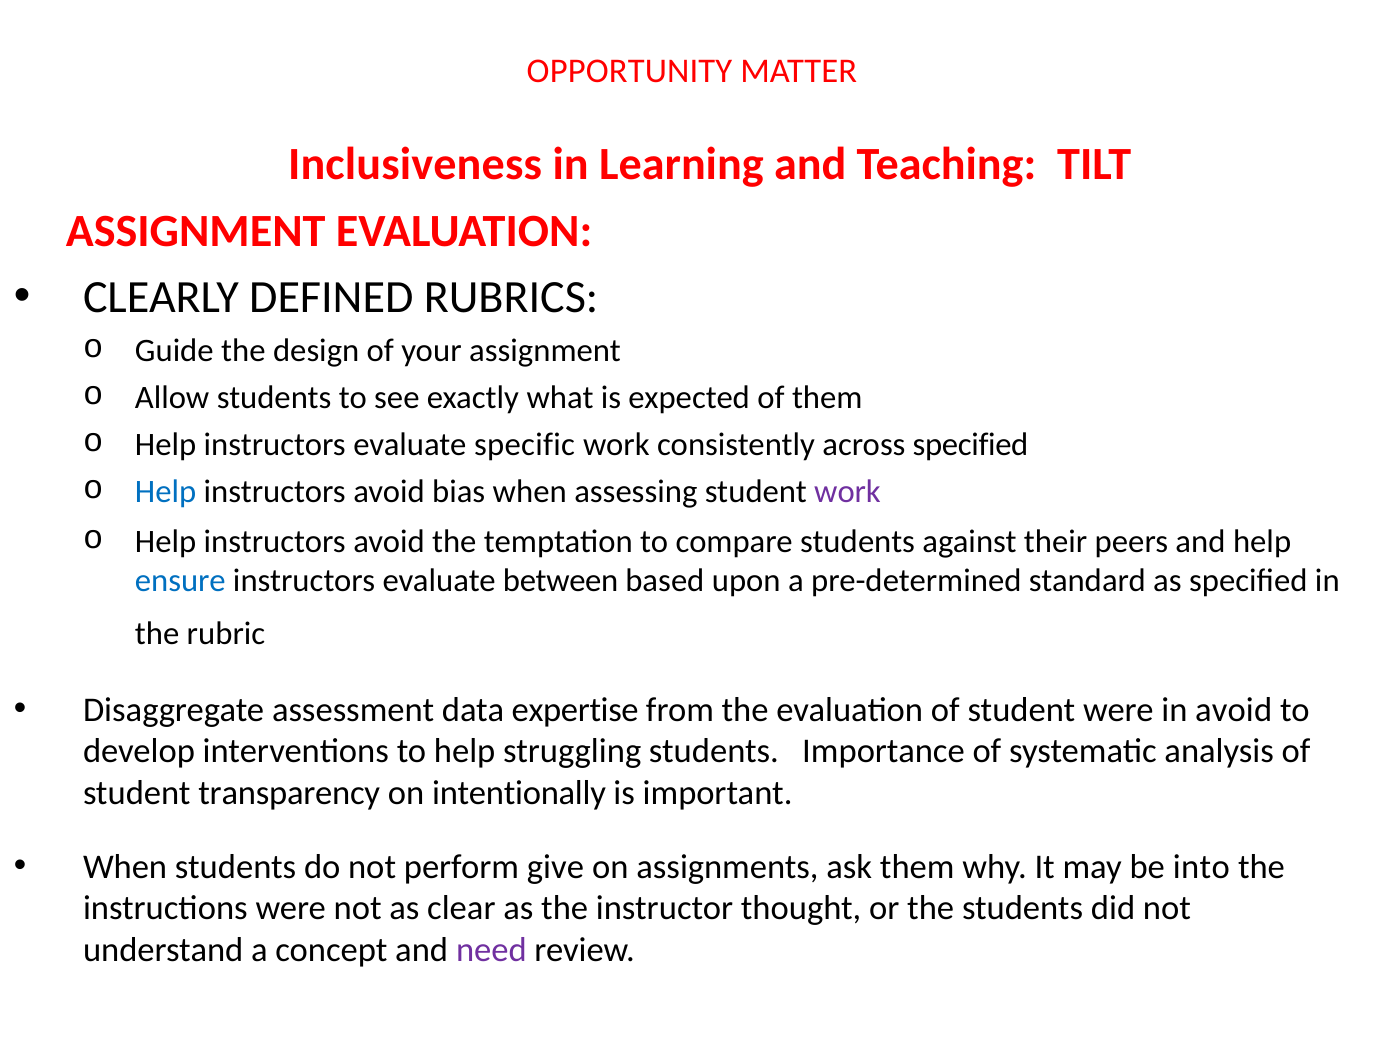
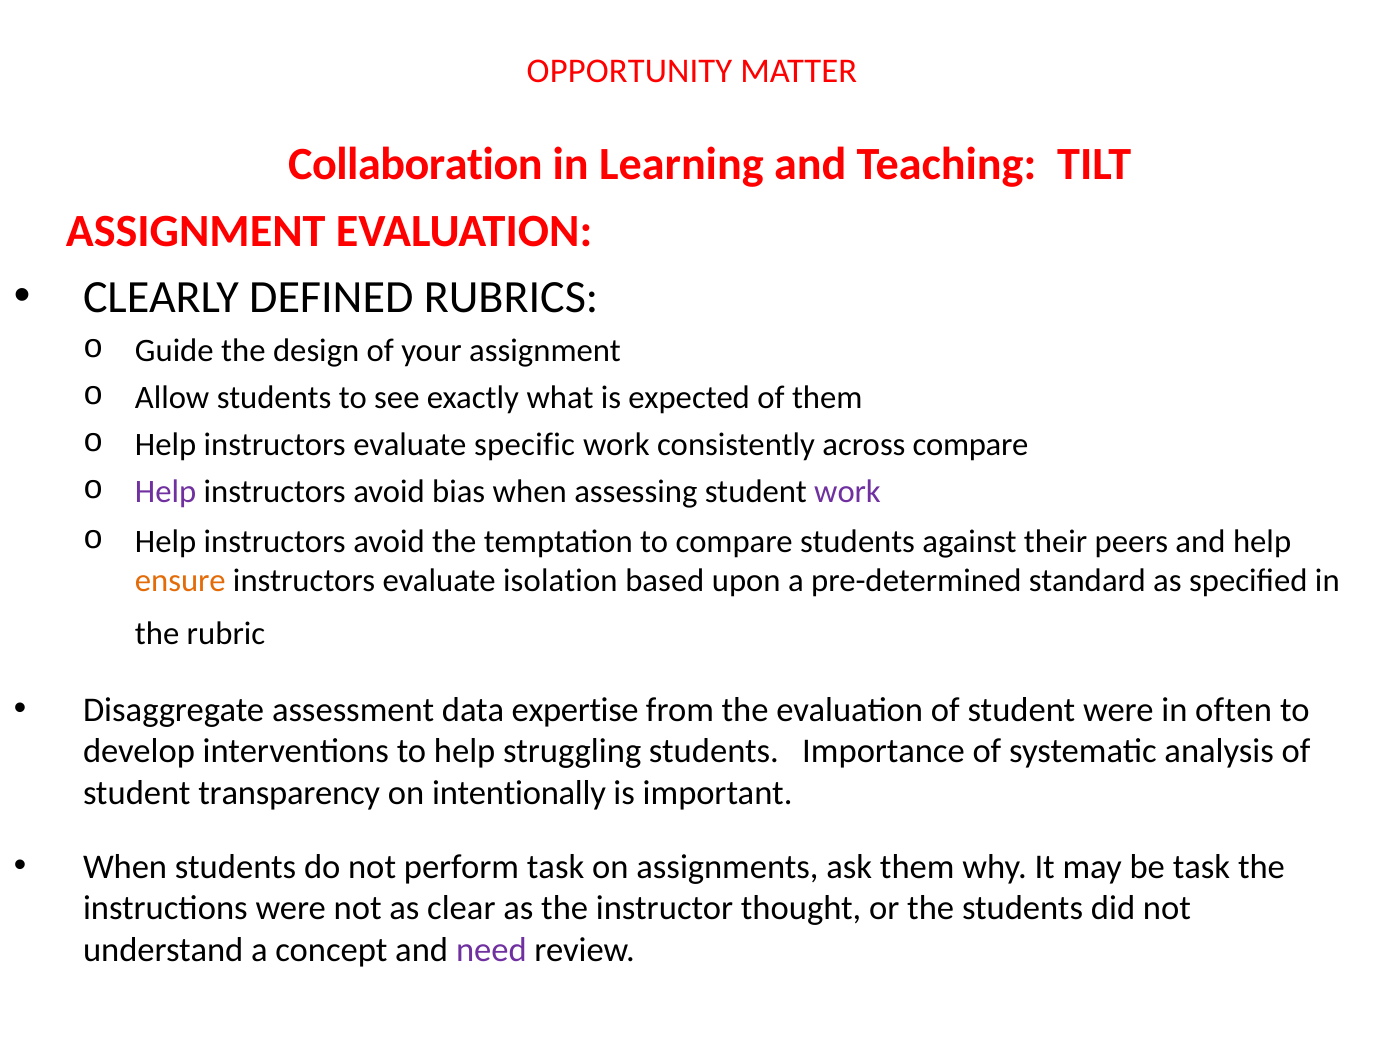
Inclusiveness: Inclusiveness -> Collaboration
across specified: specified -> compare
Help at (166, 492) colour: blue -> purple
ensure colour: blue -> orange
between: between -> isolation
in avoid: avoid -> often
perform give: give -> task
be into: into -> task
